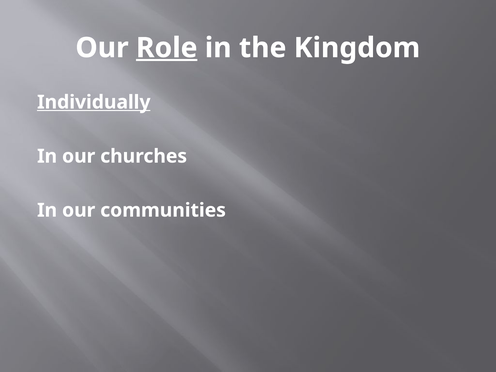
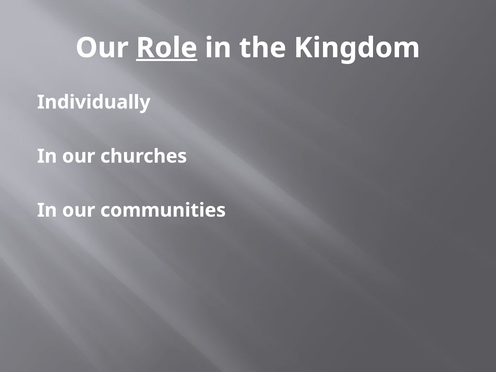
Individually underline: present -> none
